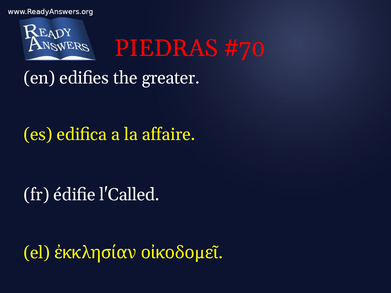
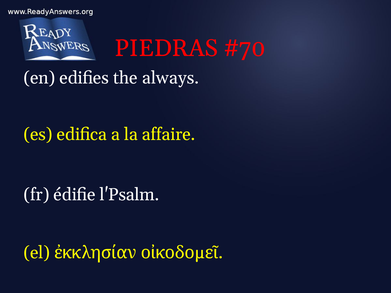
greater: greater -> always
l'Called: l'Called -> l'Psalm
